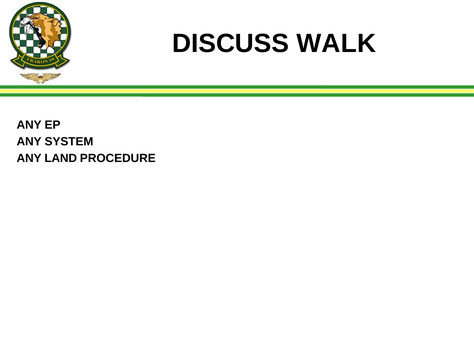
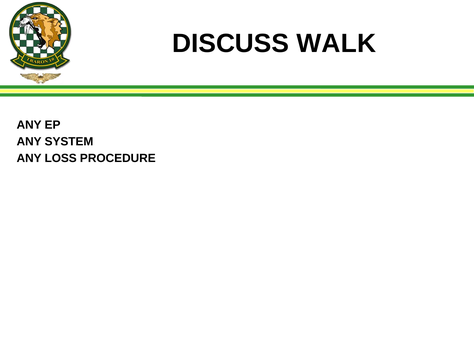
LAND: LAND -> LOSS
